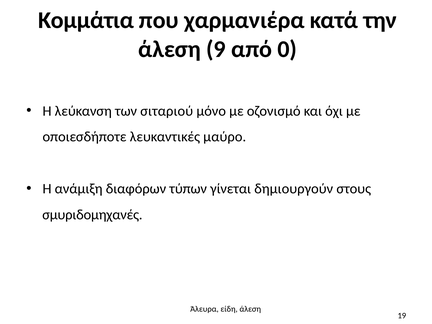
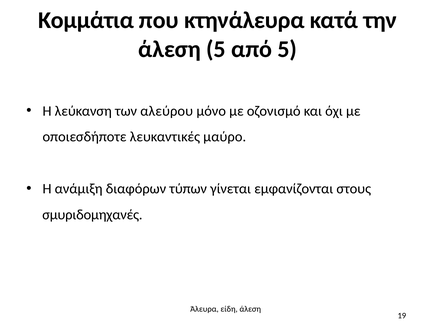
χαρμανιέρα: χαρμανιέρα -> κτηνάλευρα
άλεση 9: 9 -> 5
από 0: 0 -> 5
σιταριού: σιταριού -> αλεύρου
δημιουργούν: δημιουργούν -> εμφανίζονται
